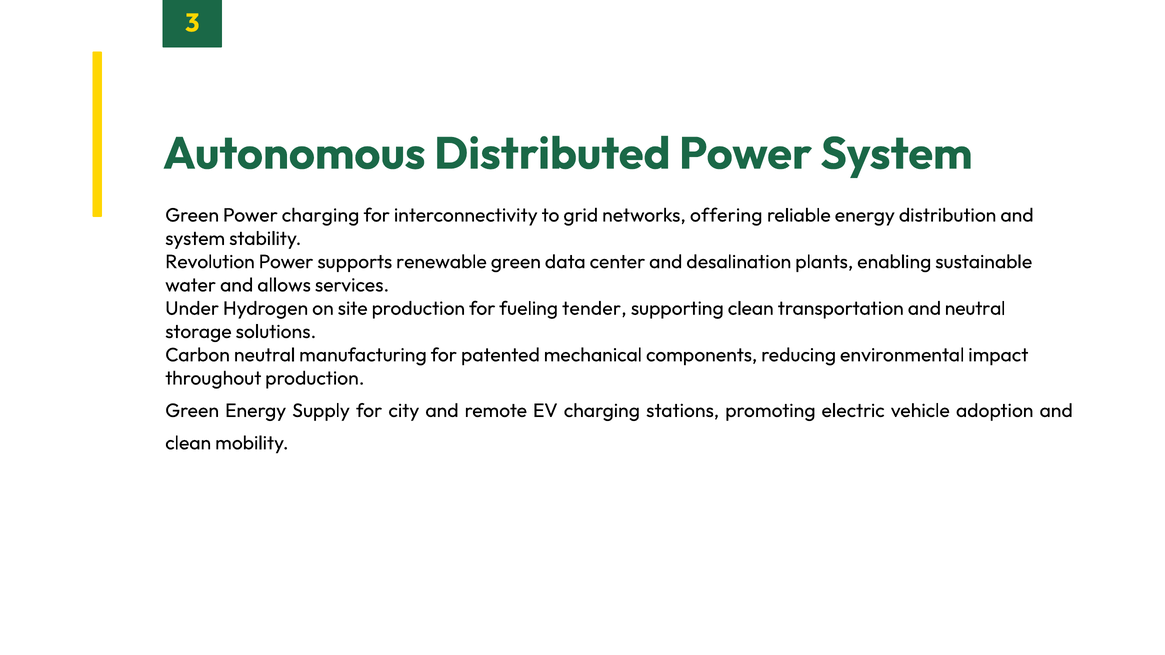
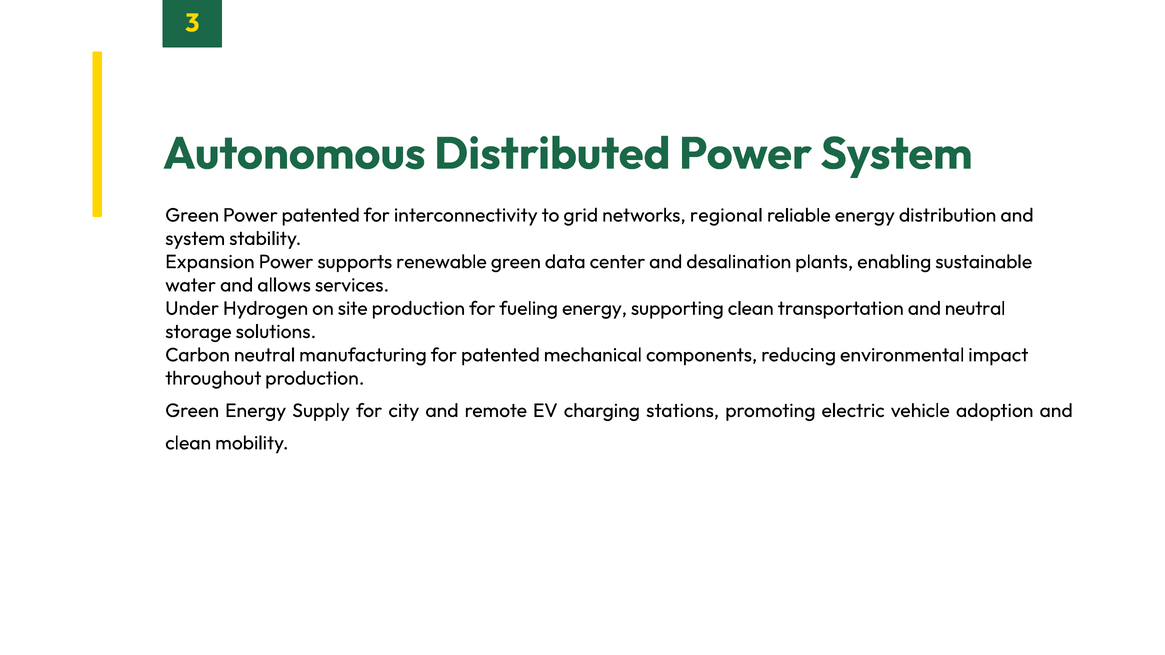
Power charging: charging -> patented
offering: offering -> regional
Revolution: Revolution -> Expansion
fueling tender: tender -> energy
